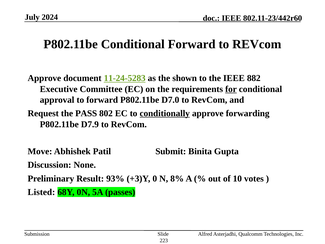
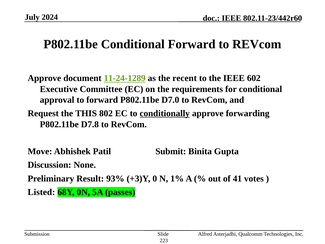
11-24-5283: 11-24-5283 -> 11-24-1289
shown: shown -> recent
882: 882 -> 602
for underline: present -> none
PASS: PASS -> THIS
D7.9: D7.9 -> D7.8
8%: 8% -> 1%
10: 10 -> 41
